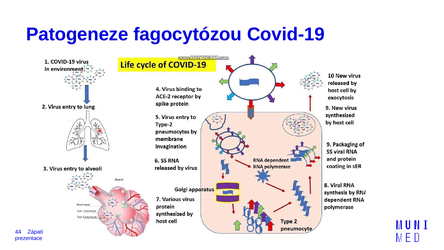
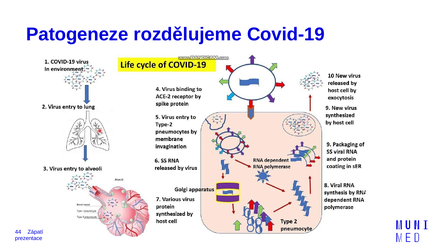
fagocytózou: fagocytózou -> rozdělujeme
